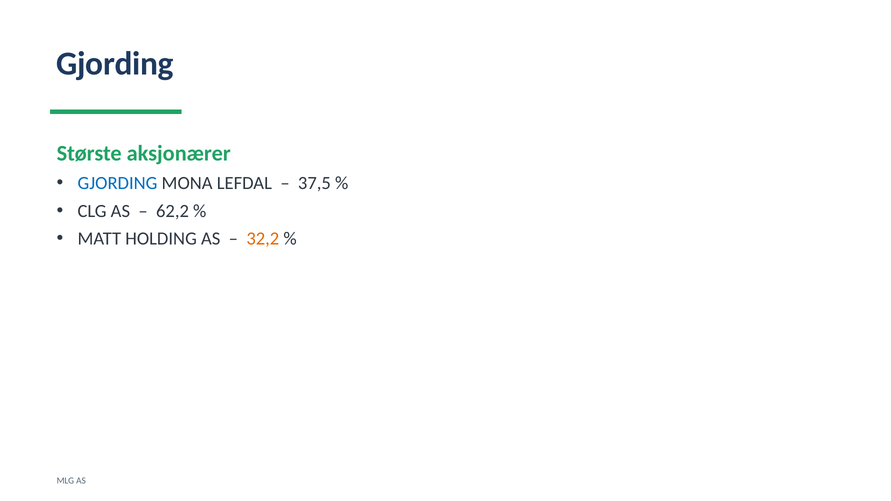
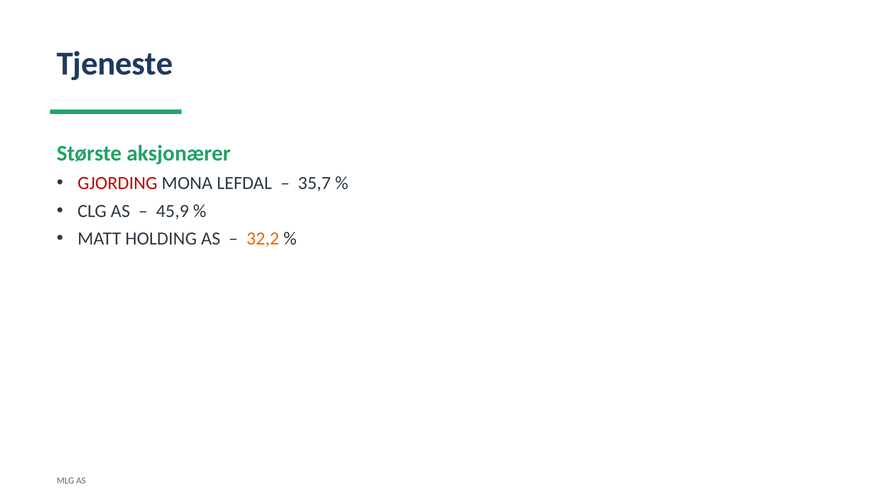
Gjording at (115, 64): Gjording -> Tjeneste
GJORDING at (117, 183) colour: blue -> red
37,5: 37,5 -> 35,7
62,2: 62,2 -> 45,9
